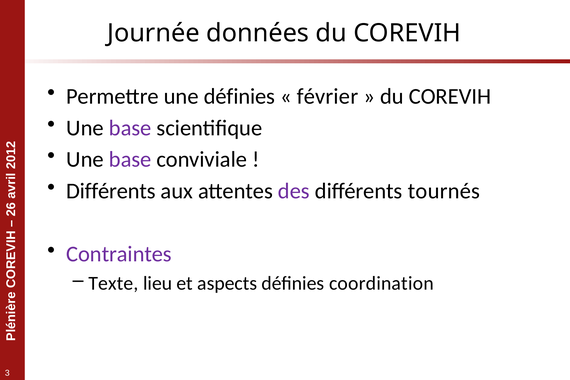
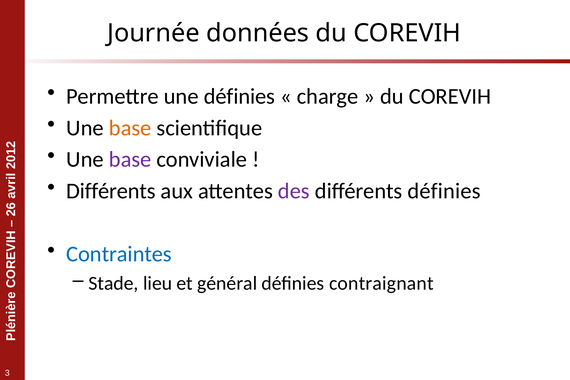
février: février -> charge
base at (130, 128) colour: purple -> orange
différents tournés: tournés -> définies
Contraintes colour: purple -> blue
Texte: Texte -> Stade
aspects: aspects -> général
coordination: coordination -> contraignant
